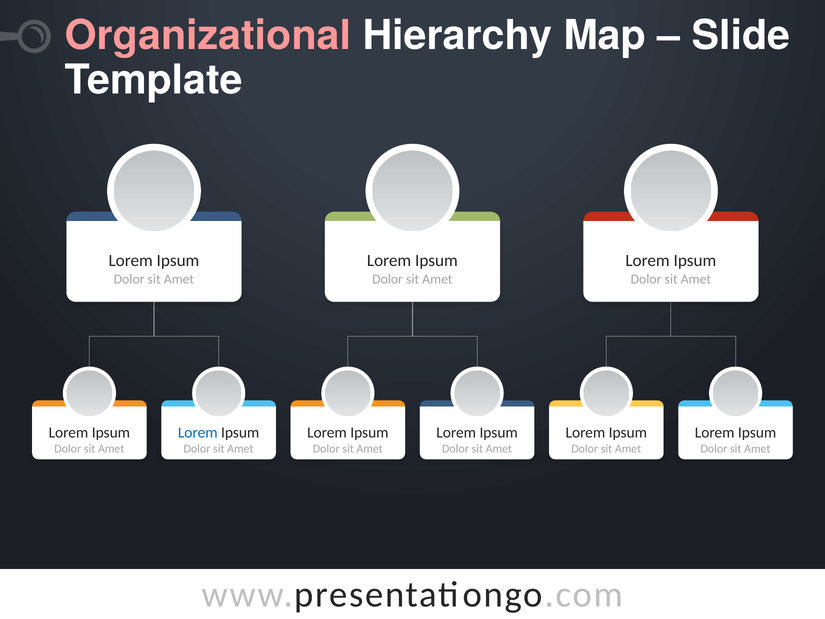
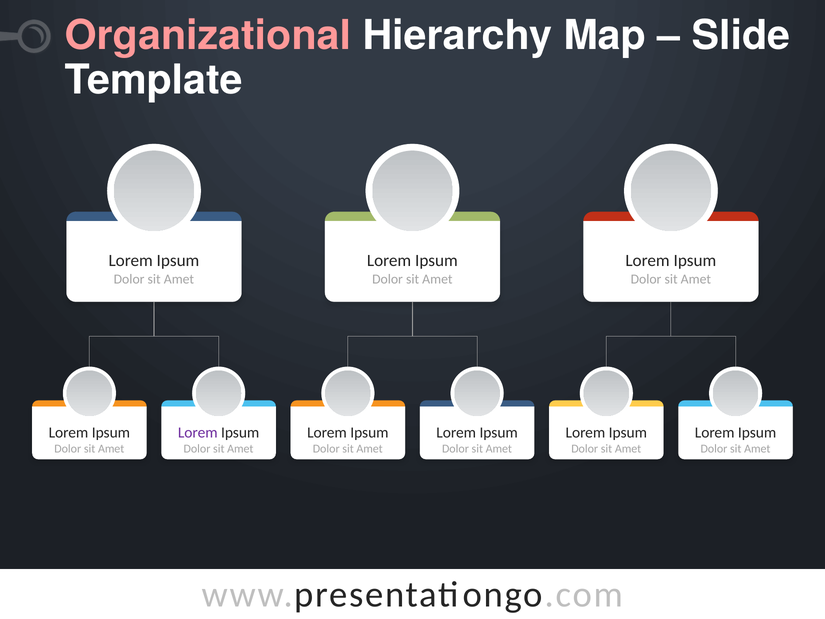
Lorem at (198, 432) colour: blue -> purple
